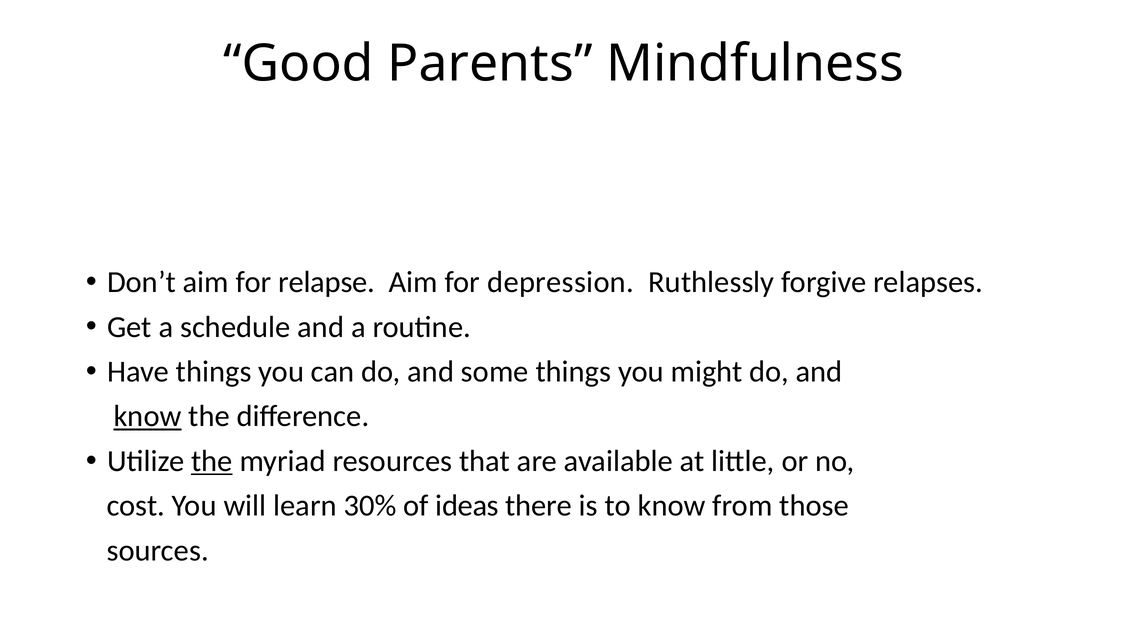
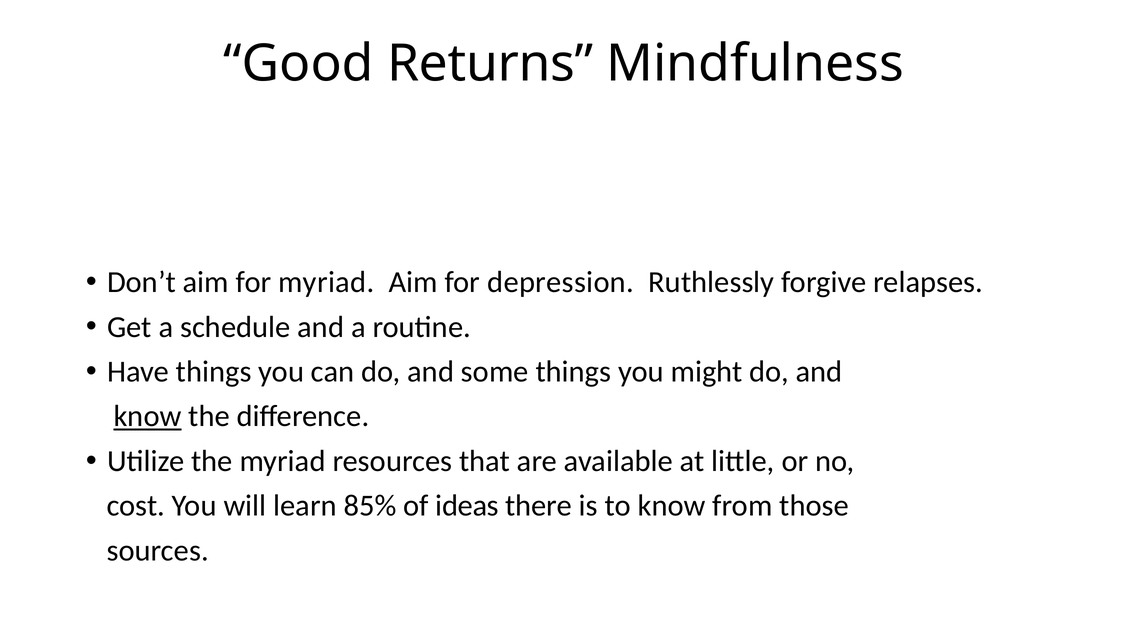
Parents: Parents -> Returns
for relapse: relapse -> myriad
the at (212, 461) underline: present -> none
30%: 30% -> 85%
